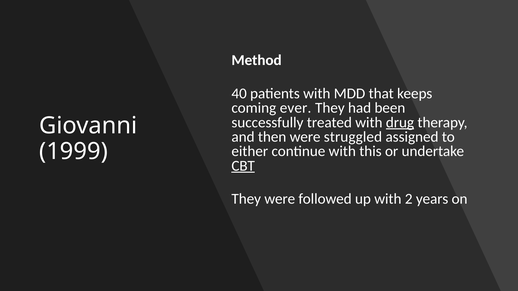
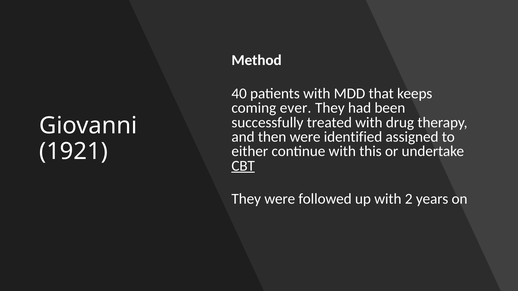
drug underline: present -> none
struggled: struggled -> identified
1999: 1999 -> 1921
